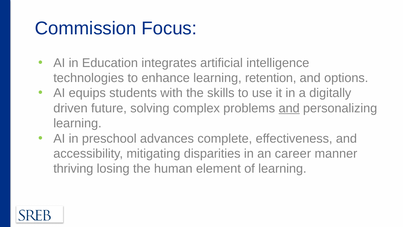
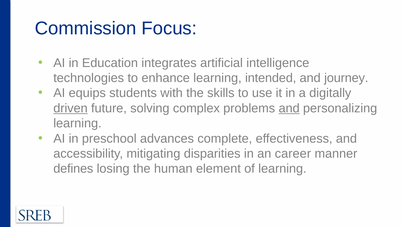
retention: retention -> intended
options: options -> journey
driven underline: none -> present
thriving: thriving -> defines
